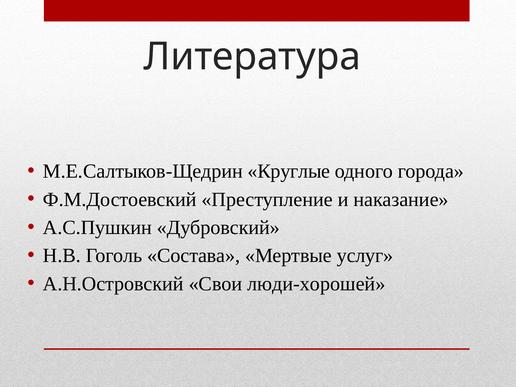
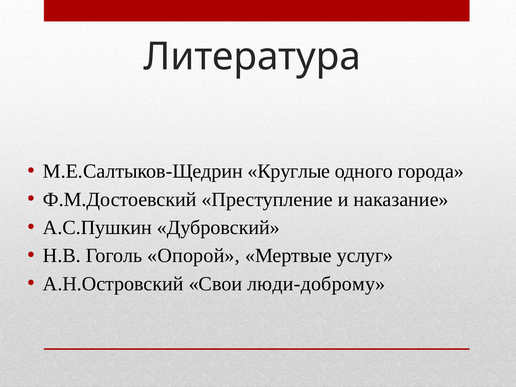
Состава: Состава -> Опорой
люди-хорошей: люди-хорошей -> люди-доброму
